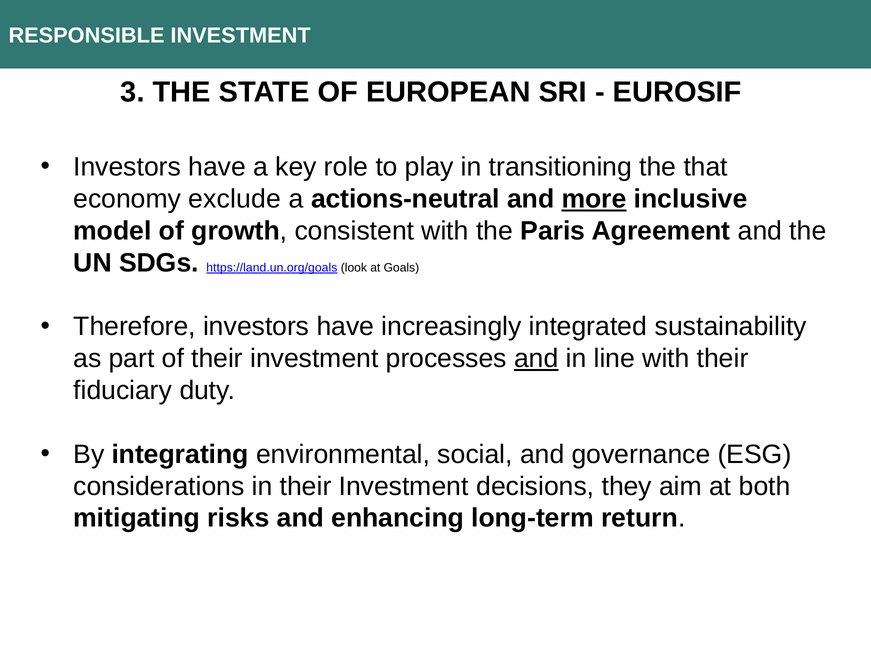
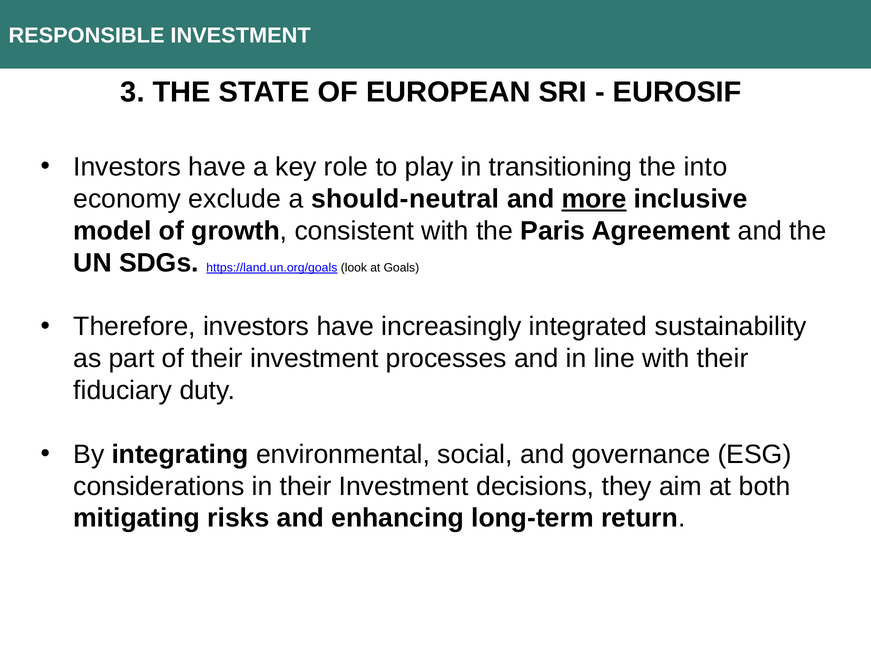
that: that -> into
actions-neutral: actions-neutral -> should-neutral
and at (536, 359) underline: present -> none
